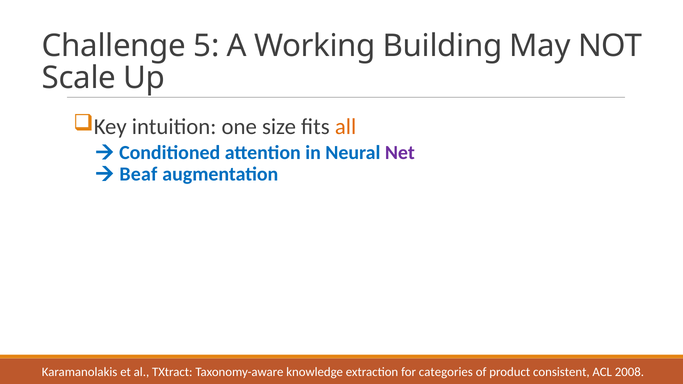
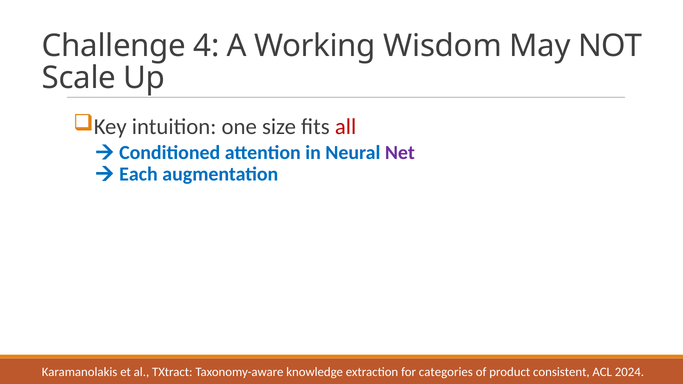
5: 5 -> 4
Building: Building -> Wisdom
all colour: orange -> red
Beaf: Beaf -> Each
2008: 2008 -> 2024
